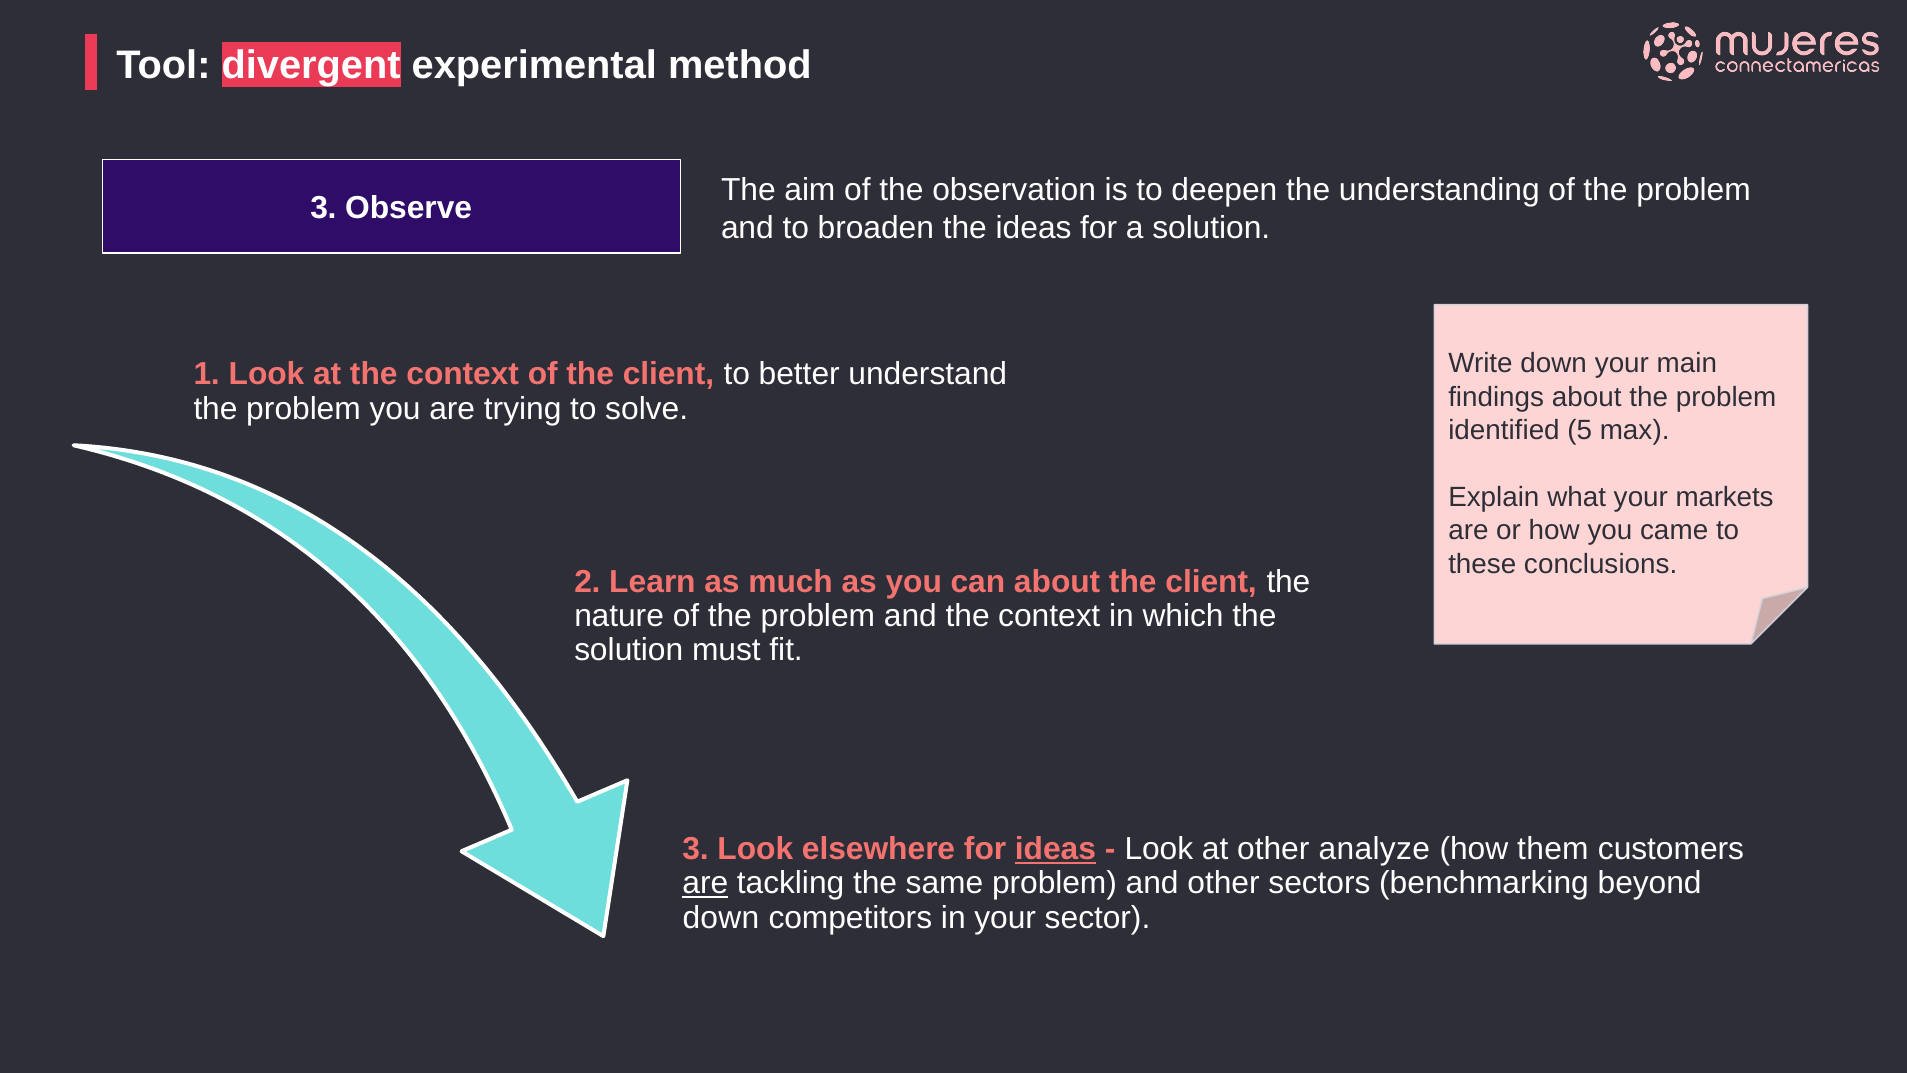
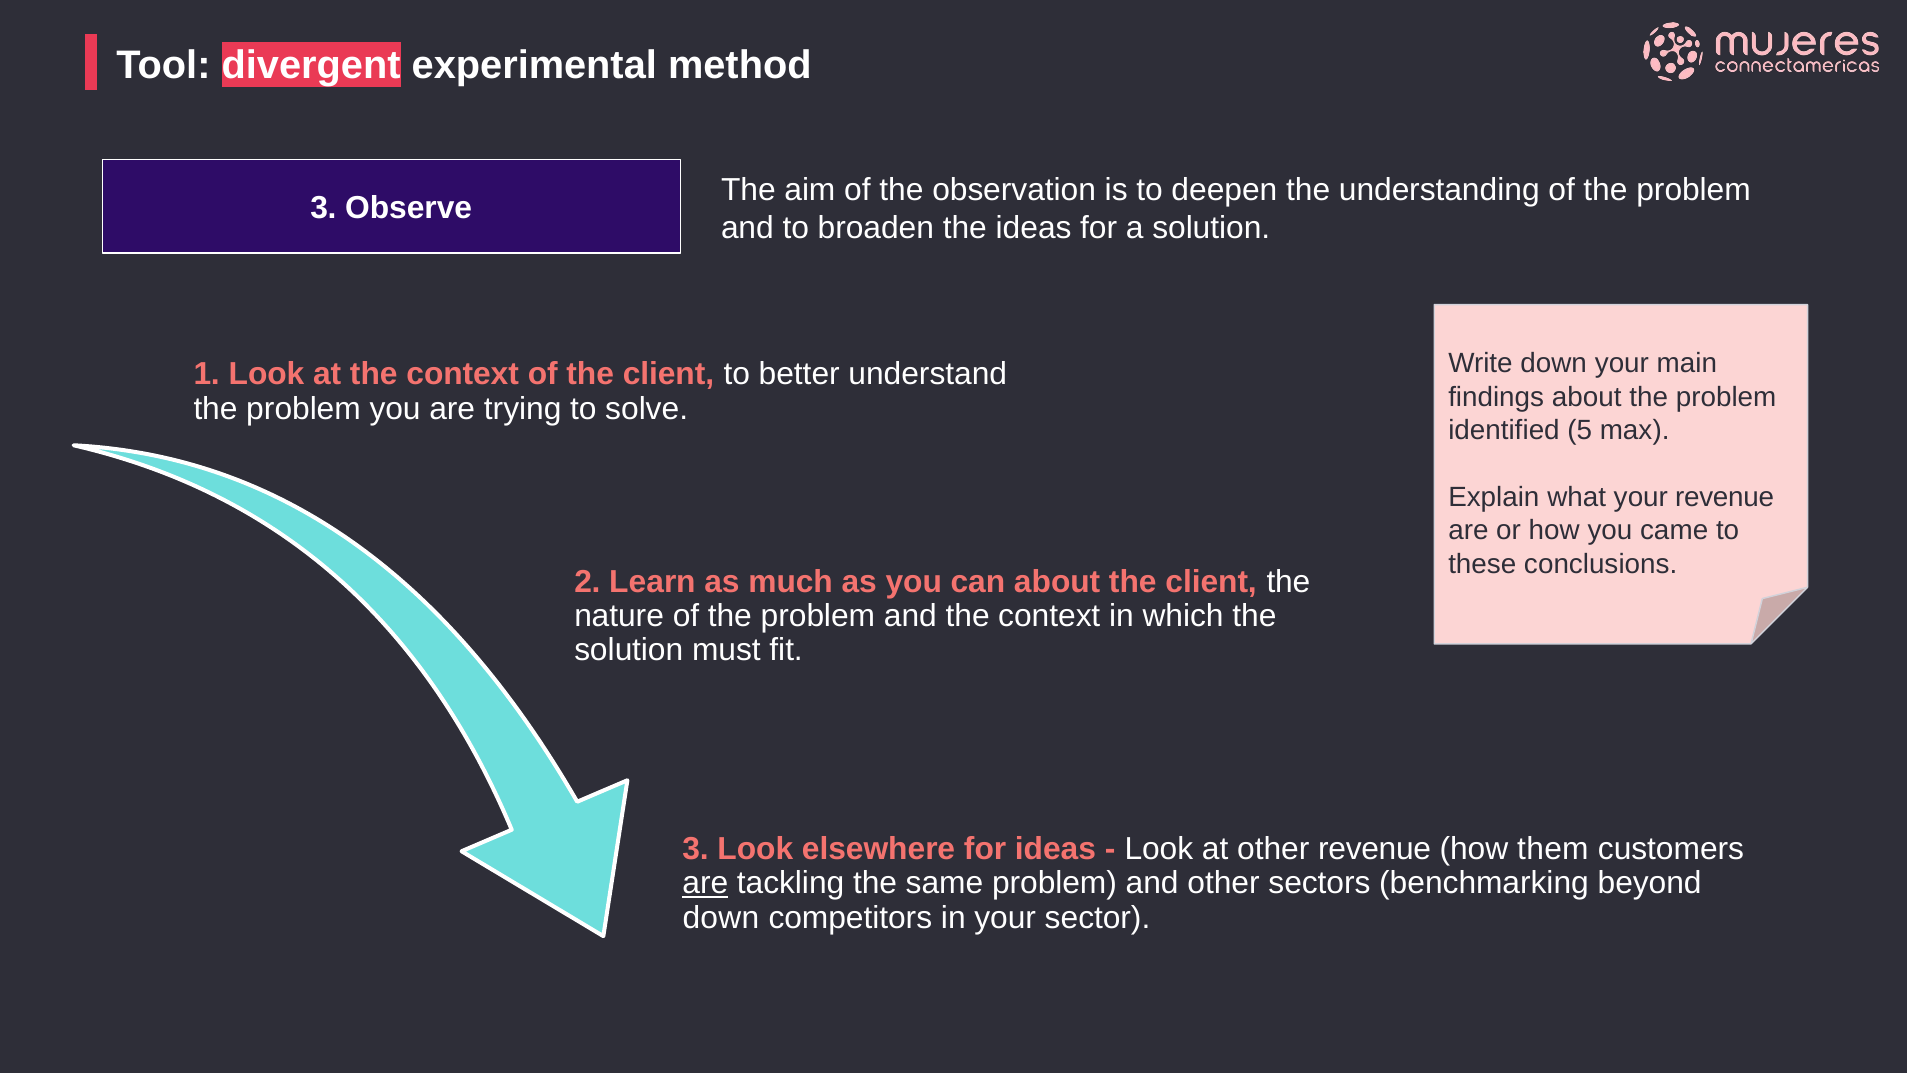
your markets: markets -> revenue
ideas at (1055, 849) underline: present -> none
other analyze: analyze -> revenue
